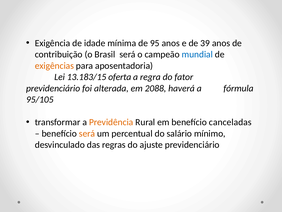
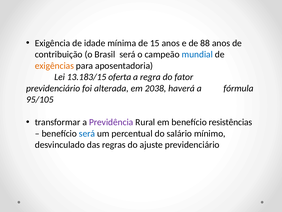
95: 95 -> 15
39: 39 -> 88
2088: 2088 -> 2038
Previdência colour: orange -> purple
canceladas: canceladas -> resistências
será at (87, 133) colour: orange -> blue
